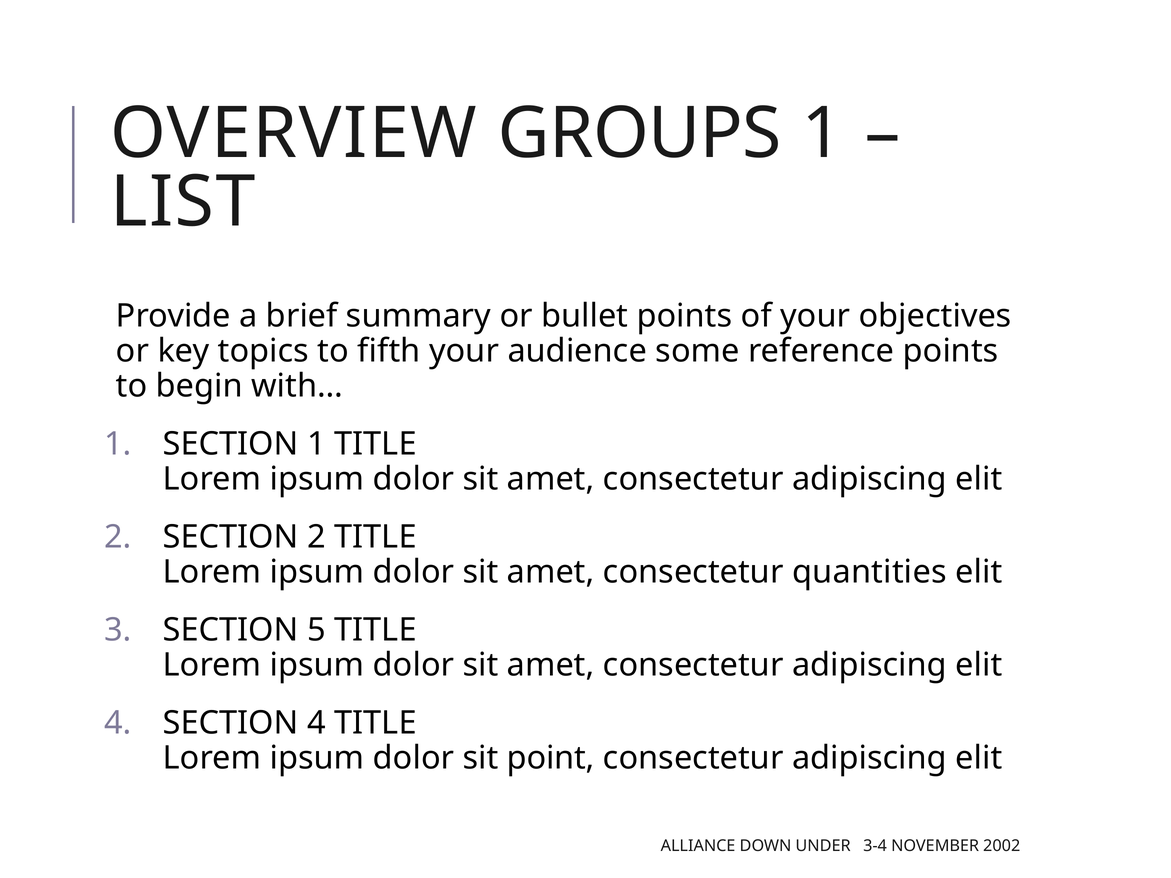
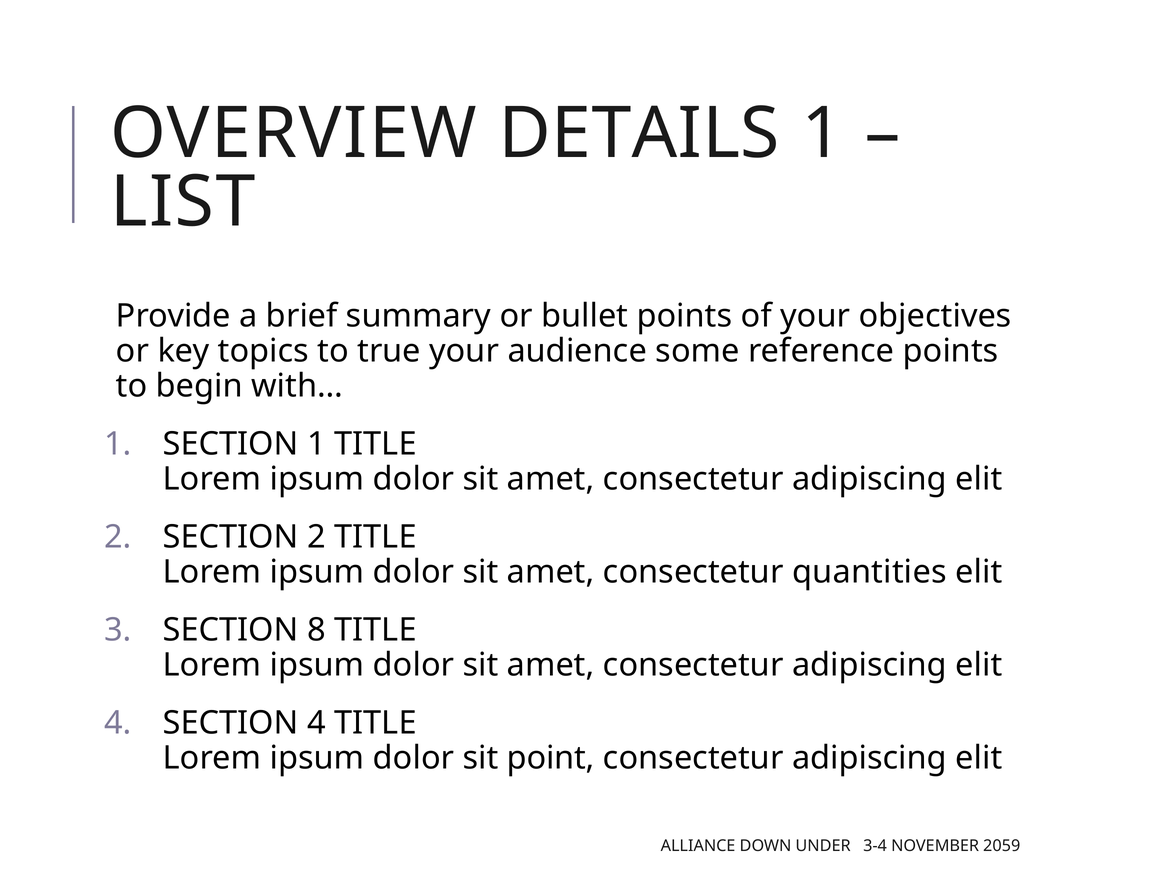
GROUPS: GROUPS -> DETAILS
fifth: fifth -> true
5: 5 -> 8
2002: 2002 -> 2059
